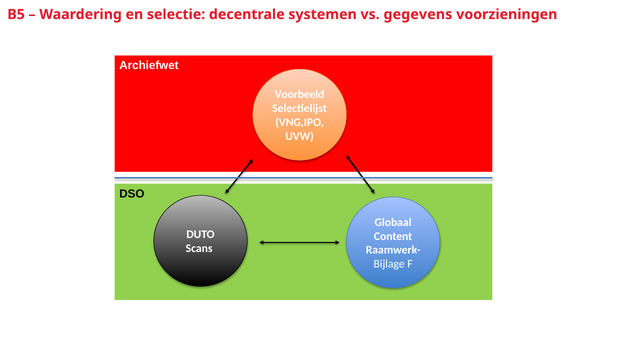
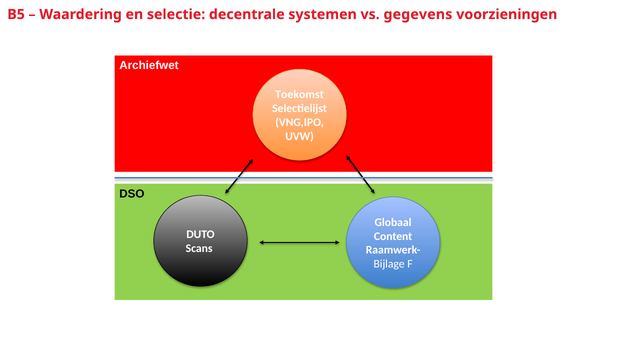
Voorbeeld: Voorbeeld -> Toekomst
